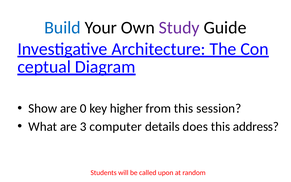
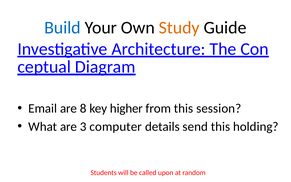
Study colour: purple -> orange
Show: Show -> Email
0: 0 -> 8
does: does -> send
address: address -> holding
